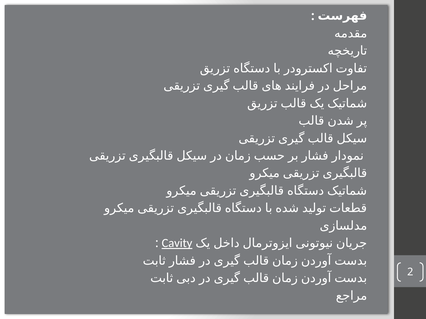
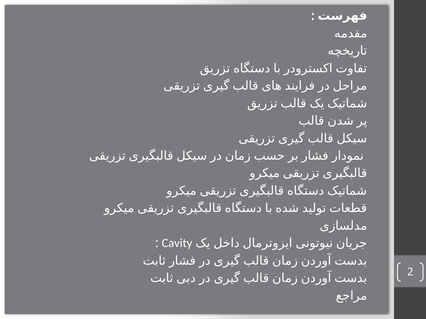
Cavity underline: present -> none
